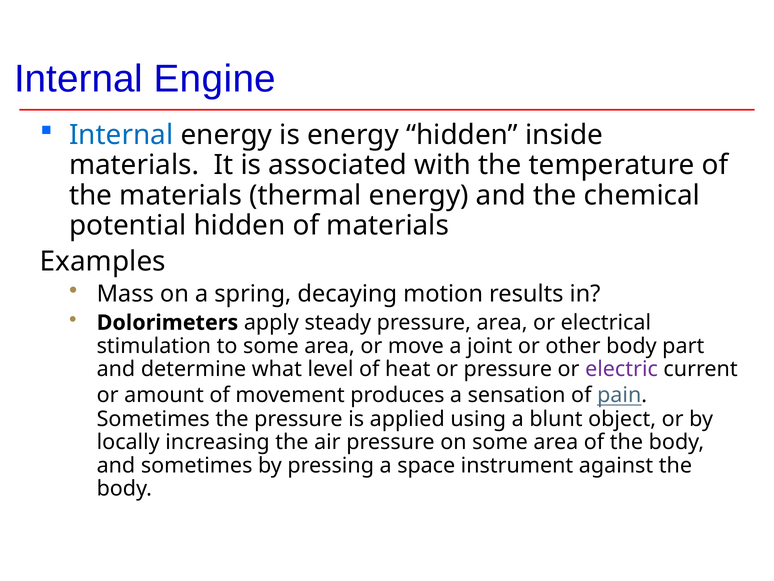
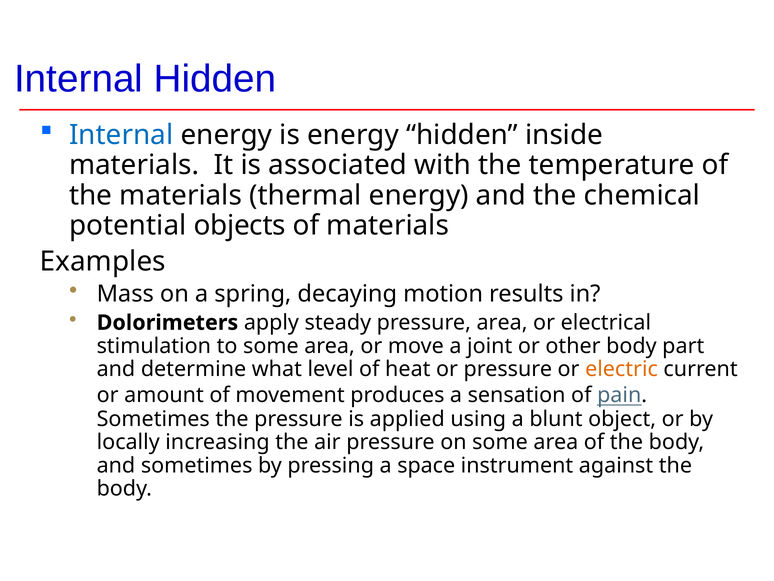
Internal Engine: Engine -> Hidden
potential hidden: hidden -> objects
electric colour: purple -> orange
